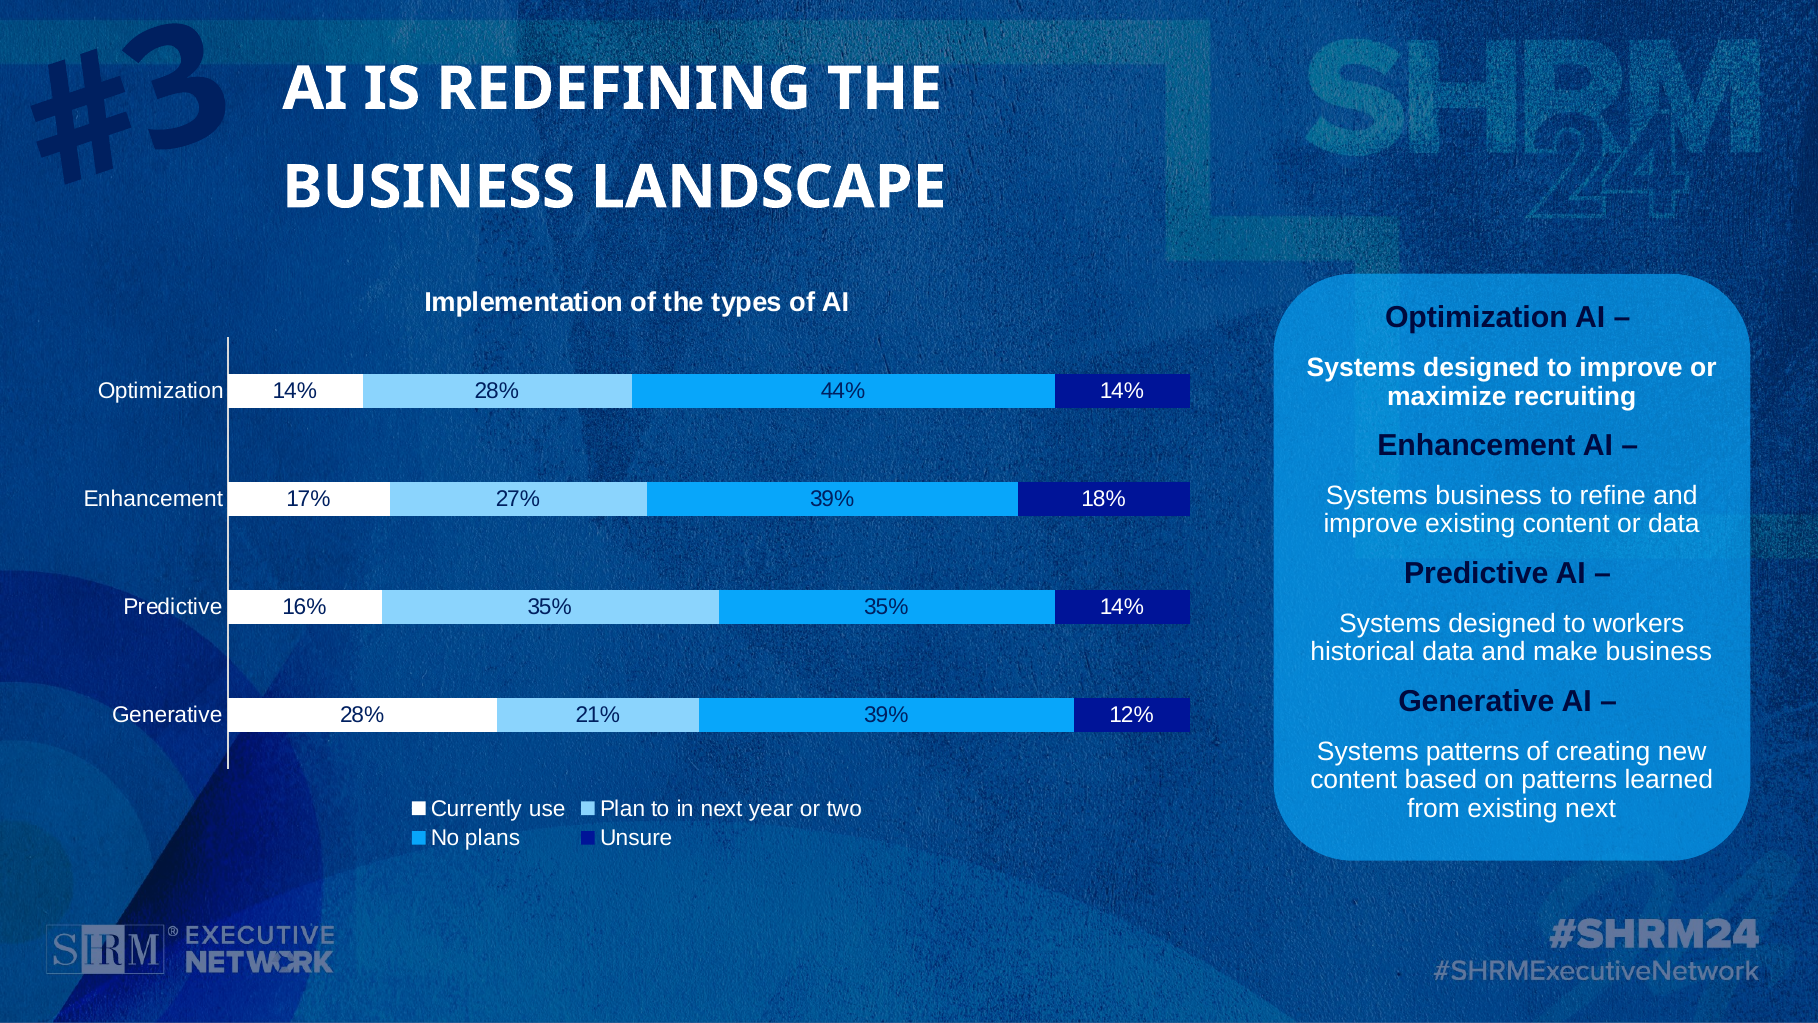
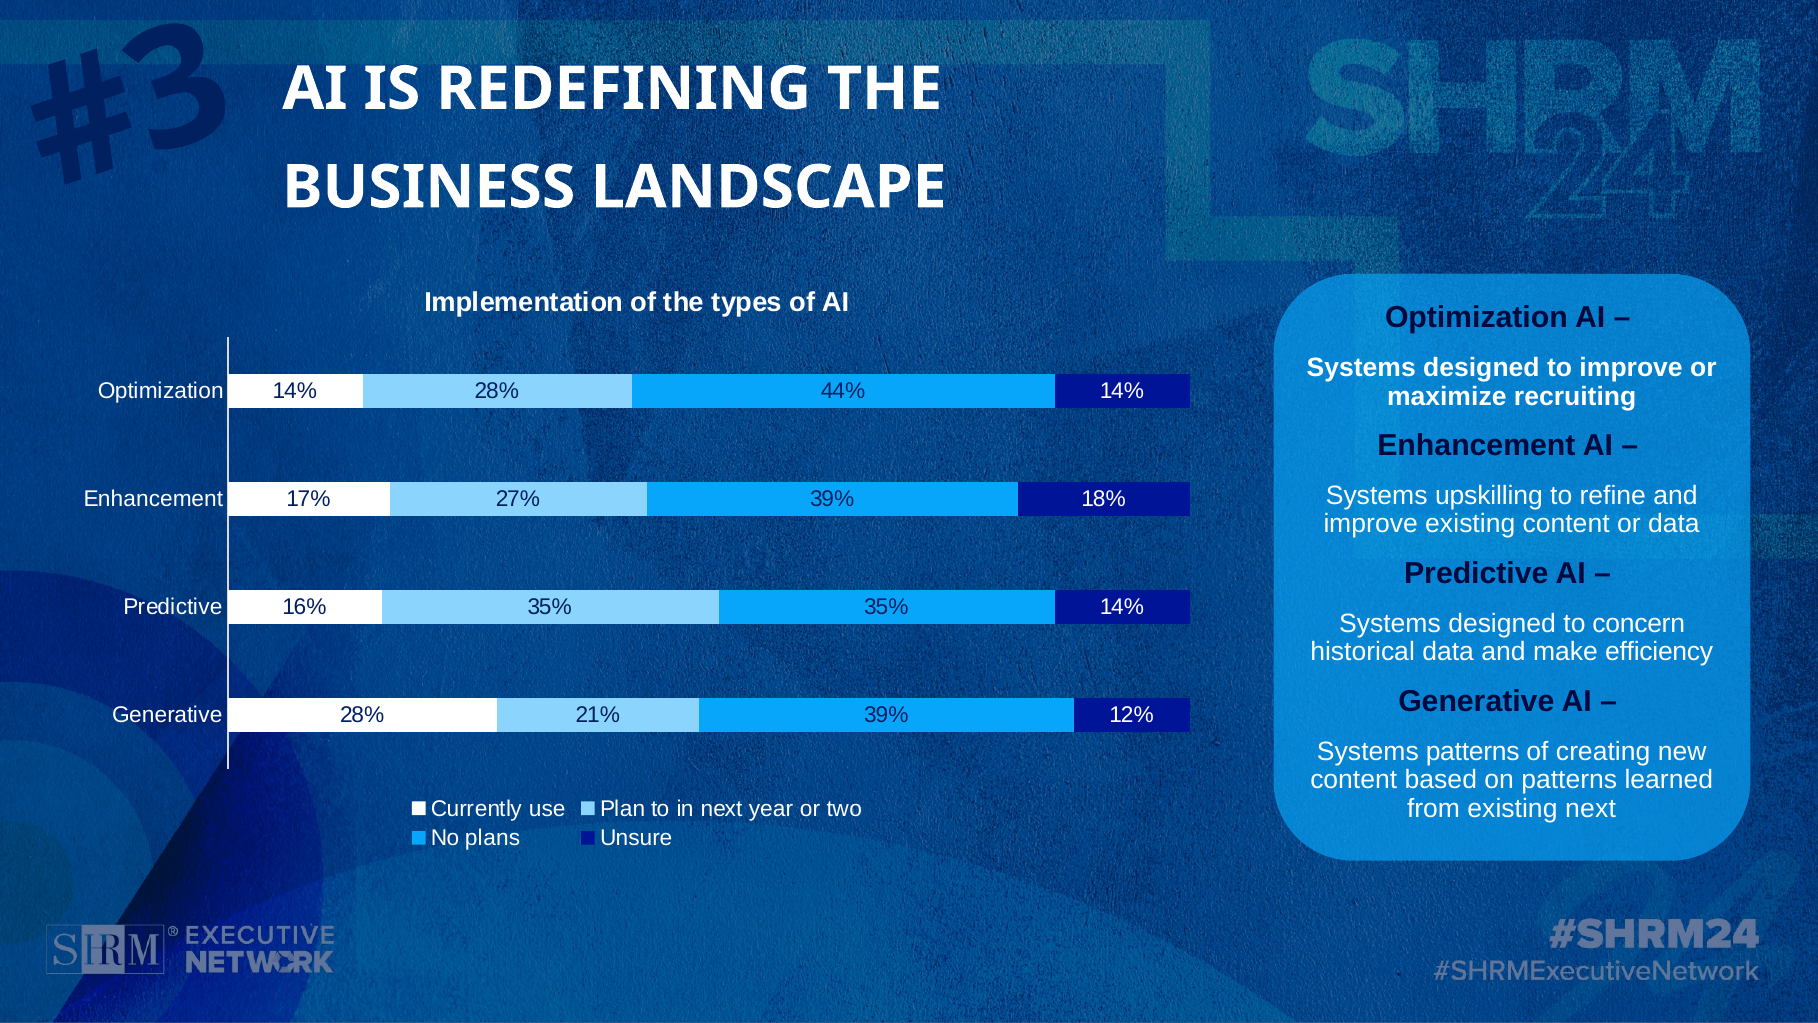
Systems business: business -> upskilling
workers: workers -> concern
make business: business -> efficiency
